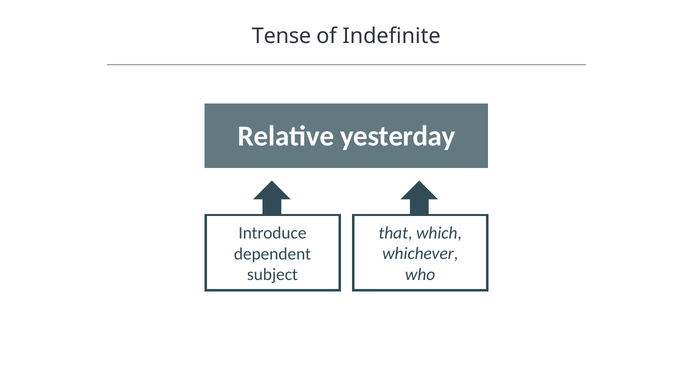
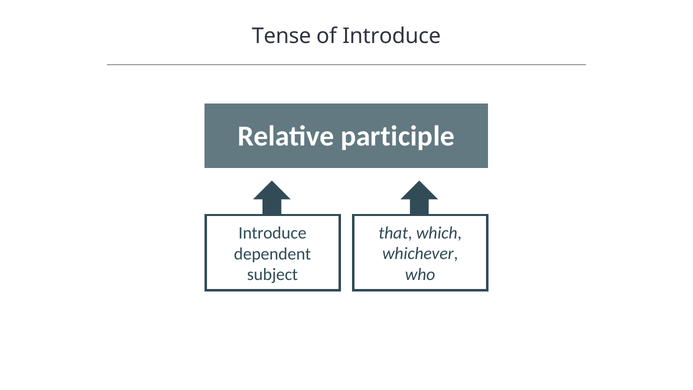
of Indefinite: Indefinite -> Introduce
yesterday: yesterday -> participle
